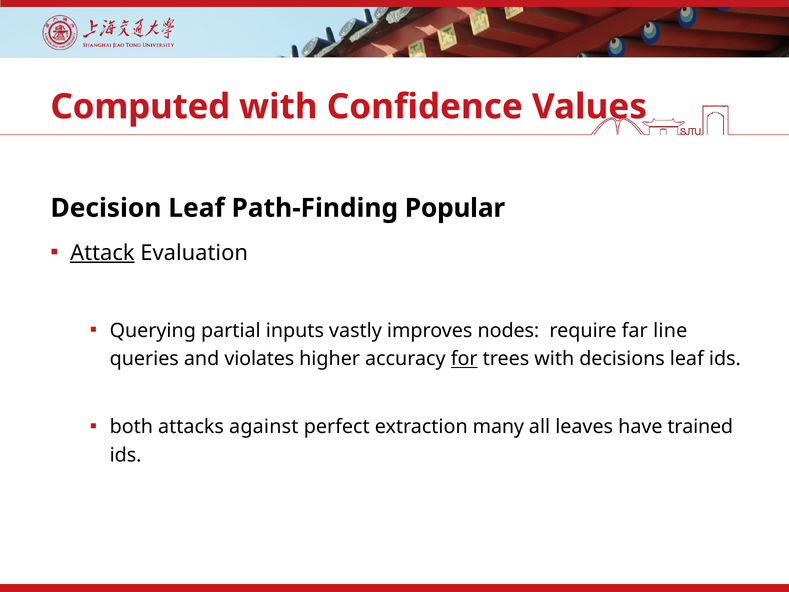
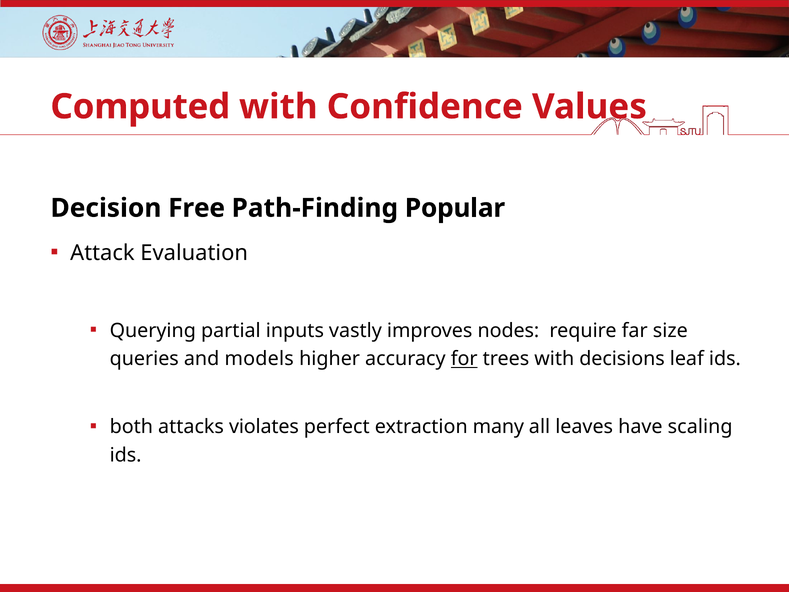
Decision Leaf: Leaf -> Free
Attack underline: present -> none
line: line -> size
violates: violates -> models
against: against -> violates
trained: trained -> scaling
